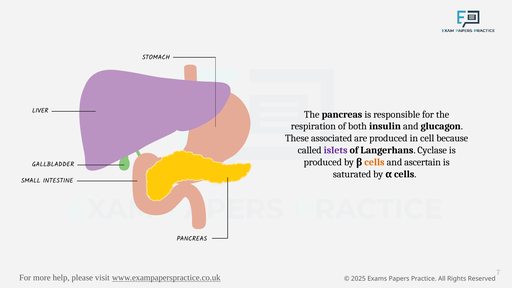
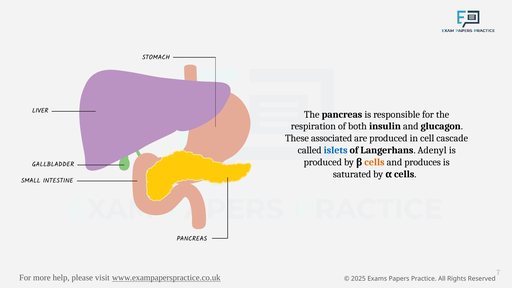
because: because -> cascade
islets colour: purple -> blue
Cyclase: Cyclase -> Adenyl
ascertain: ascertain -> produces
